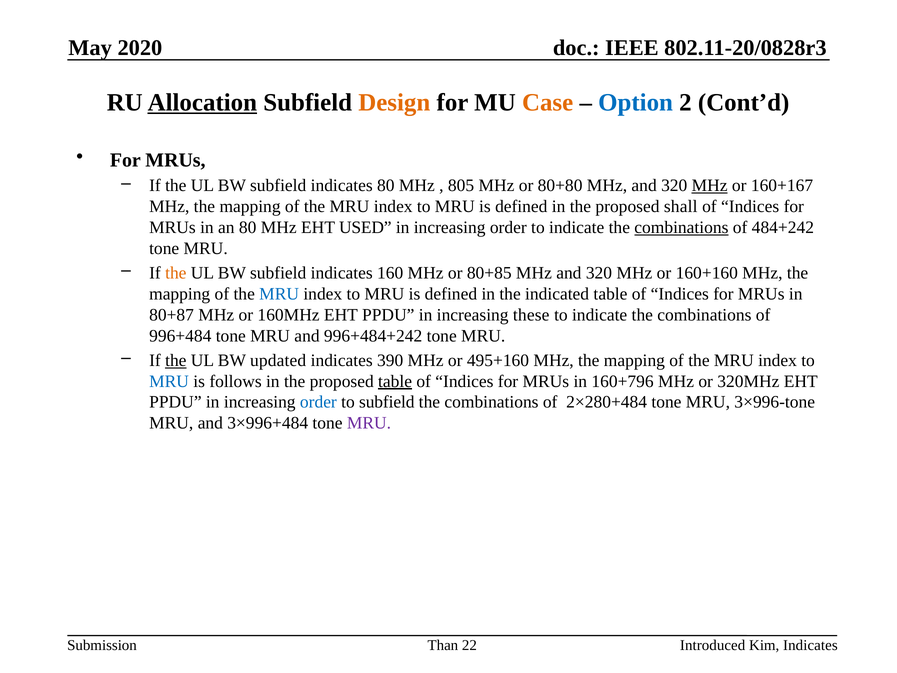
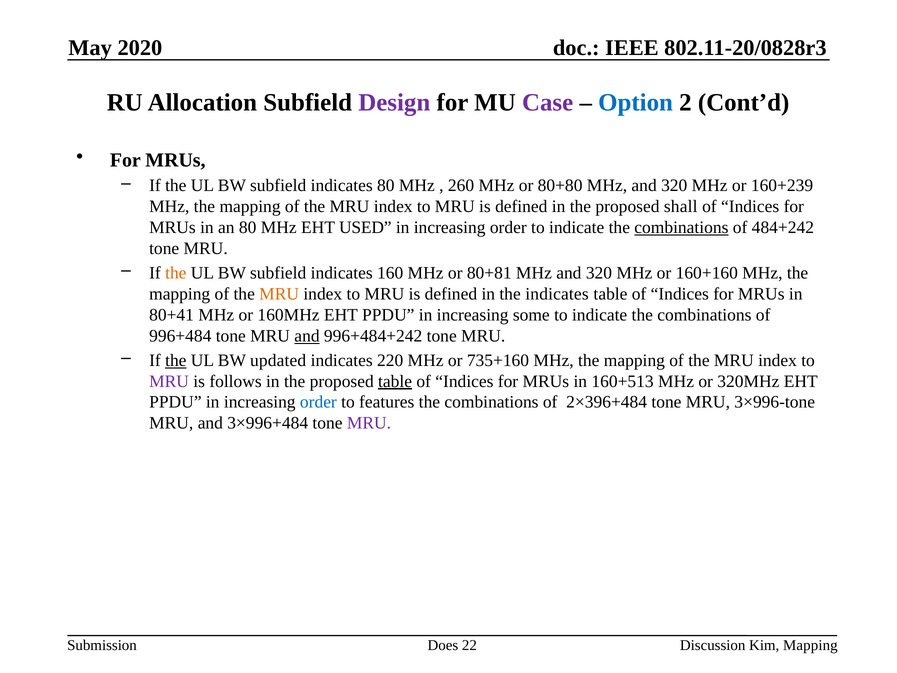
Allocation underline: present -> none
Design colour: orange -> purple
Case colour: orange -> purple
805: 805 -> 260
MHz at (710, 186) underline: present -> none
160+167: 160+167 -> 160+239
80+85: 80+85 -> 80+81
MRU at (279, 294) colour: blue -> orange
the indicated: indicated -> indicates
80+87: 80+87 -> 80+41
these: these -> some
and at (307, 336) underline: none -> present
390: 390 -> 220
495+160: 495+160 -> 735+160
MRU at (169, 381) colour: blue -> purple
160+796: 160+796 -> 160+513
to subfield: subfield -> features
2×280+484: 2×280+484 -> 2×396+484
Than: Than -> Does
Introduced: Introduced -> Discussion
Kim Indicates: Indicates -> Mapping
